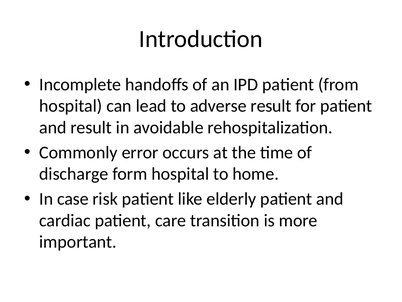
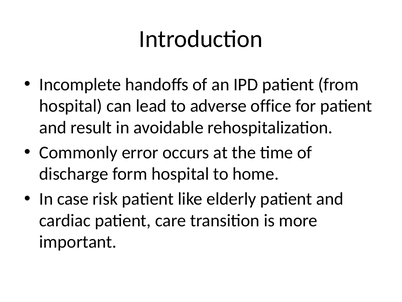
adverse result: result -> office
